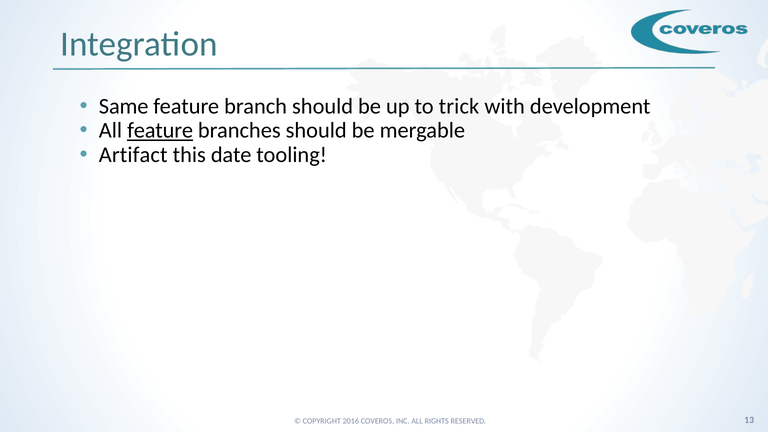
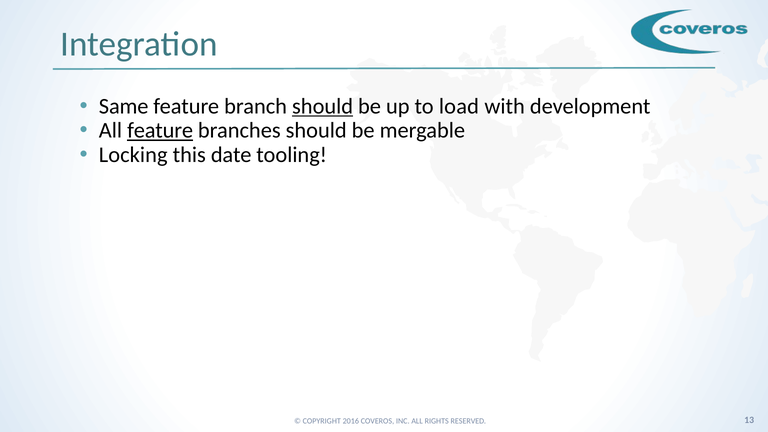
should at (323, 106) underline: none -> present
trick: trick -> load
Artifact: Artifact -> Locking
